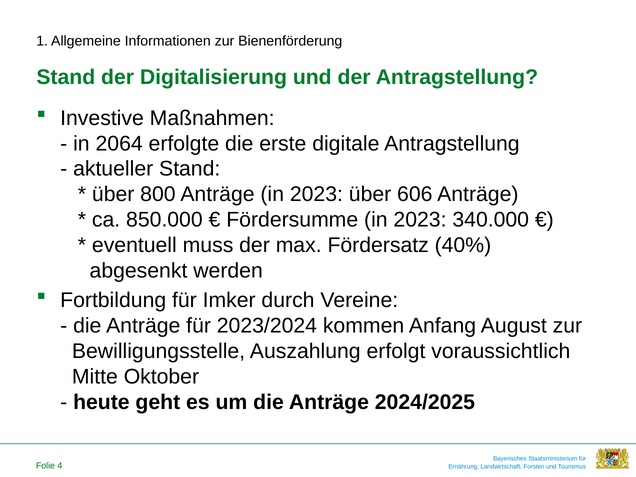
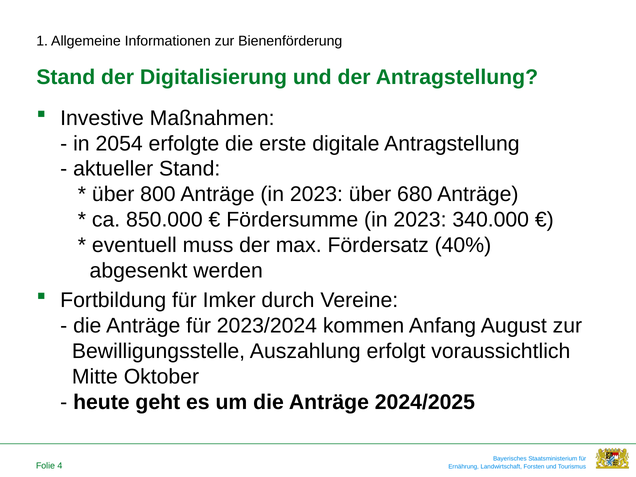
2064: 2064 -> 2054
606: 606 -> 680
